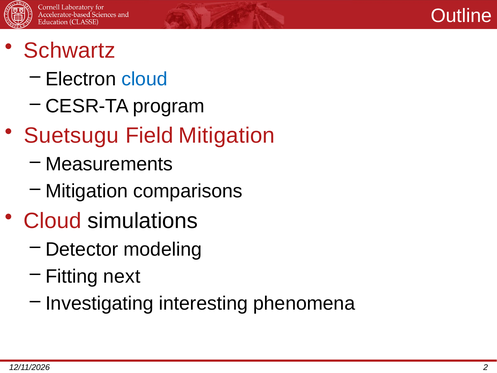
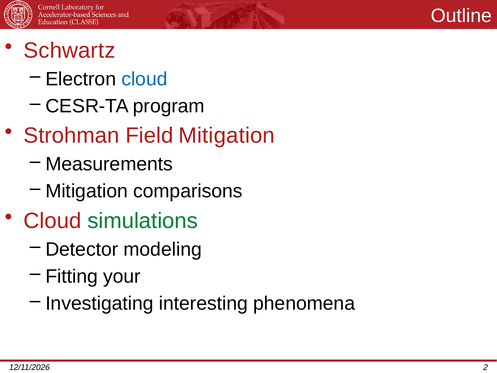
Suetsugu: Suetsugu -> Strohman
simulations colour: black -> green
next: next -> your
